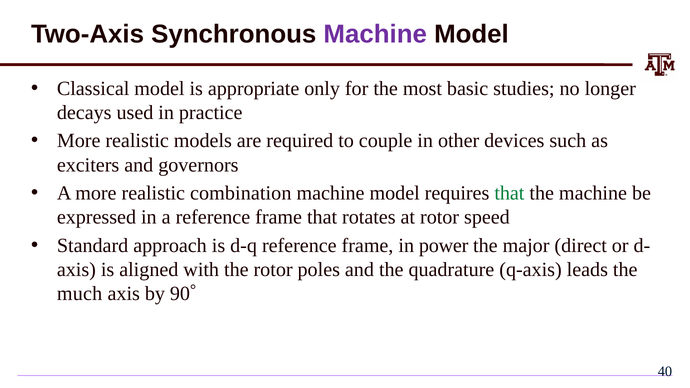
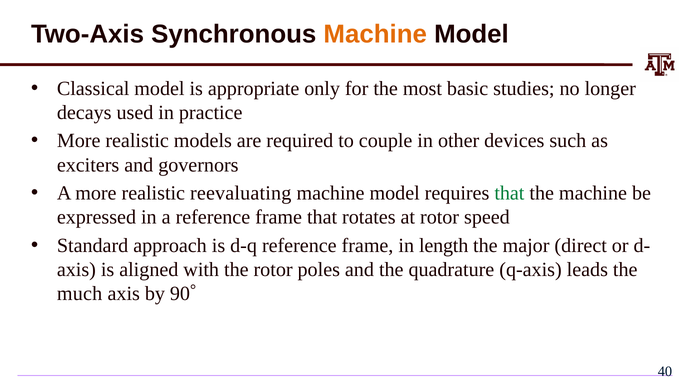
Machine at (375, 34) colour: purple -> orange
combination: combination -> reevaluating
power: power -> length
